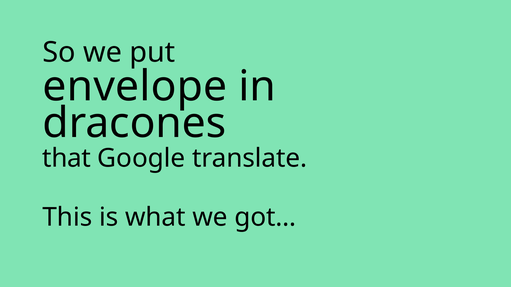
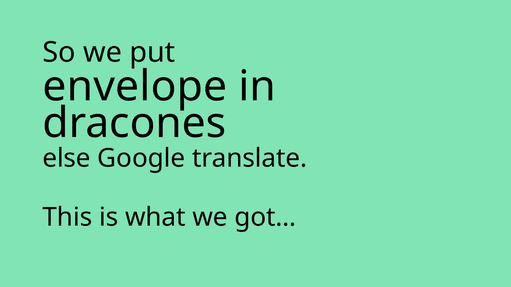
that: that -> else
